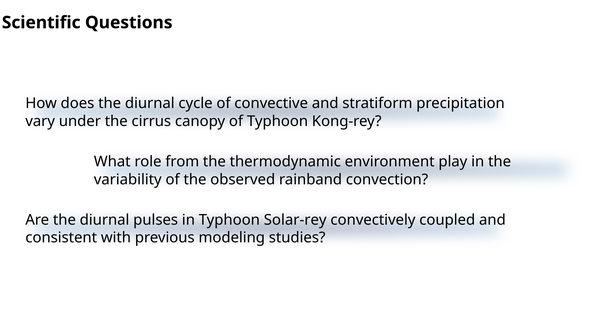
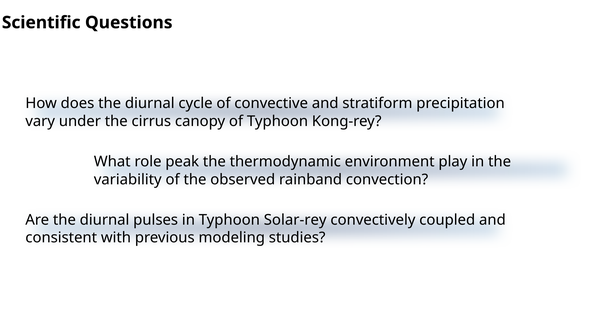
from: from -> peak
